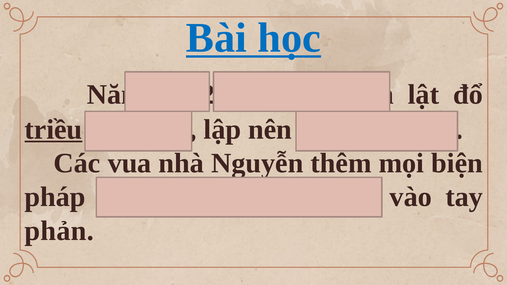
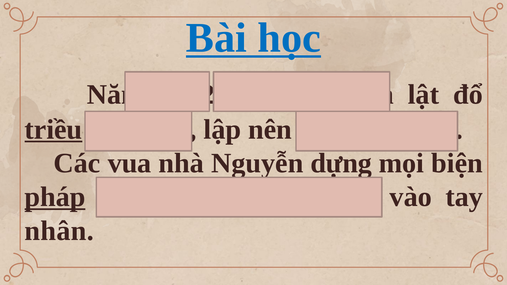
thêm: thêm -> dựng
pháp underline: none -> present
phản: phản -> nhân
